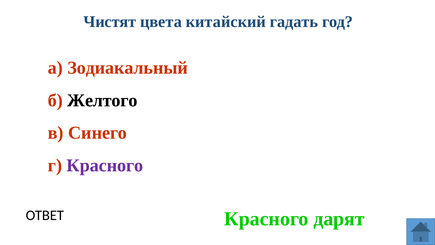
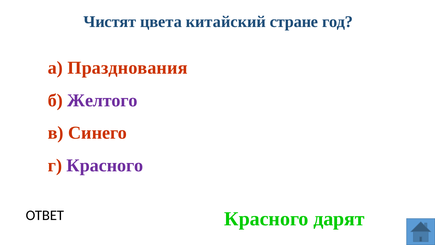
гадать: гадать -> стране
Зодиакальный: Зодиакальный -> Празднования
Желтого colour: black -> purple
